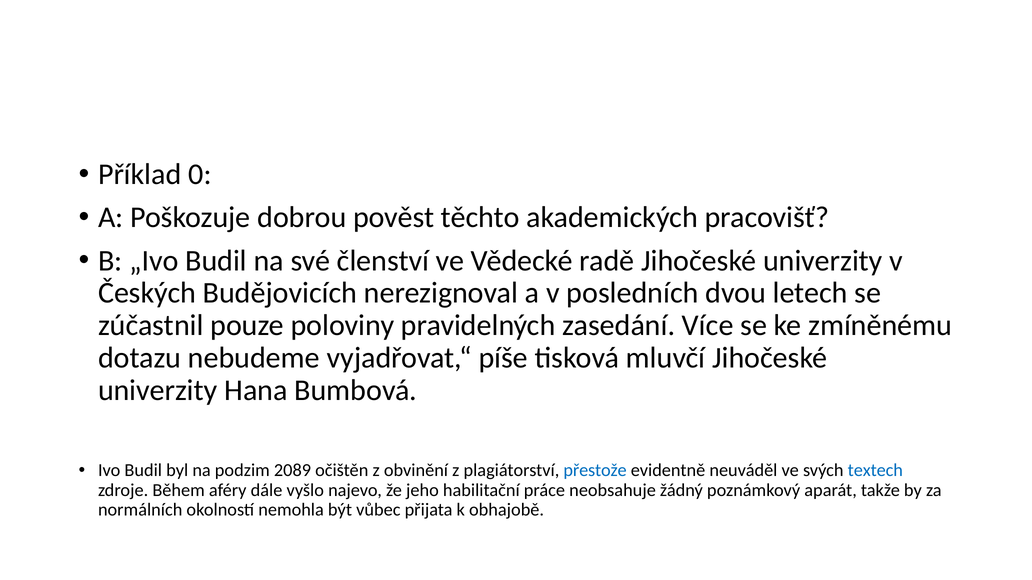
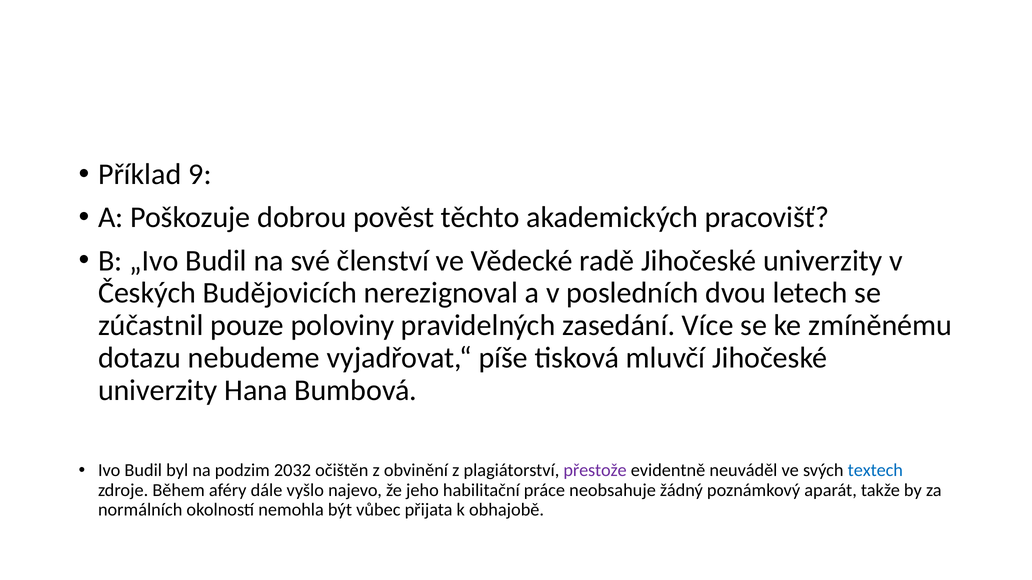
0: 0 -> 9
2089: 2089 -> 2032
přestože colour: blue -> purple
